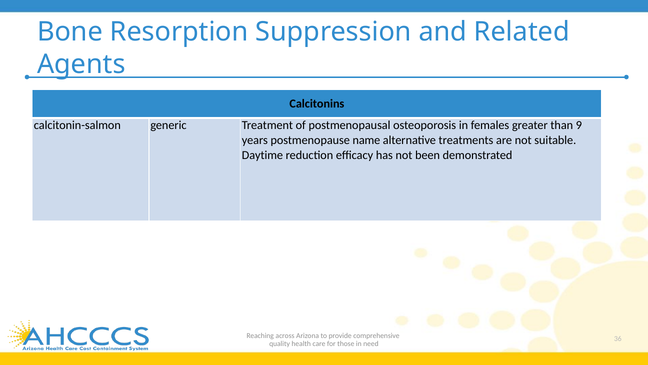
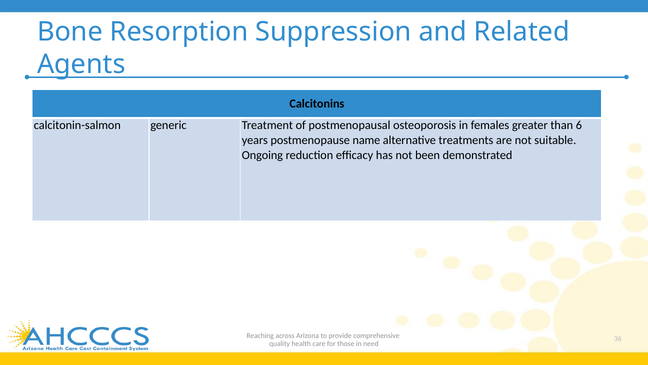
9: 9 -> 6
Daytime: Daytime -> Ongoing
